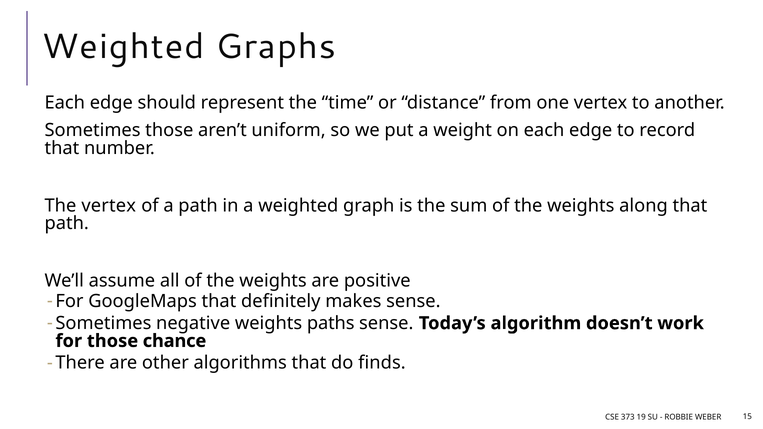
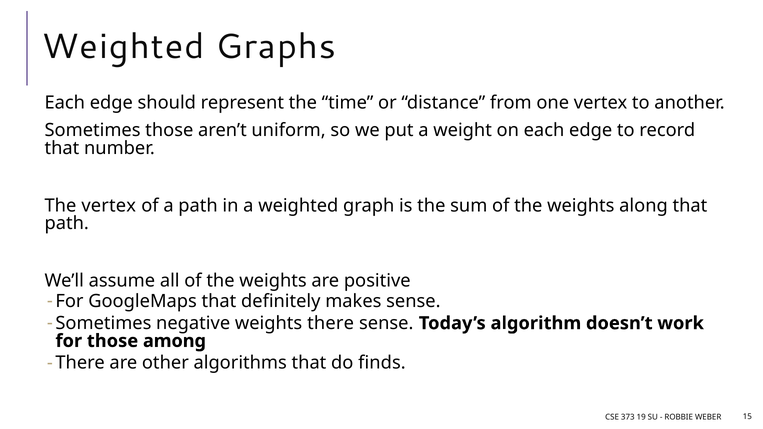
weights paths: paths -> there
chance: chance -> among
